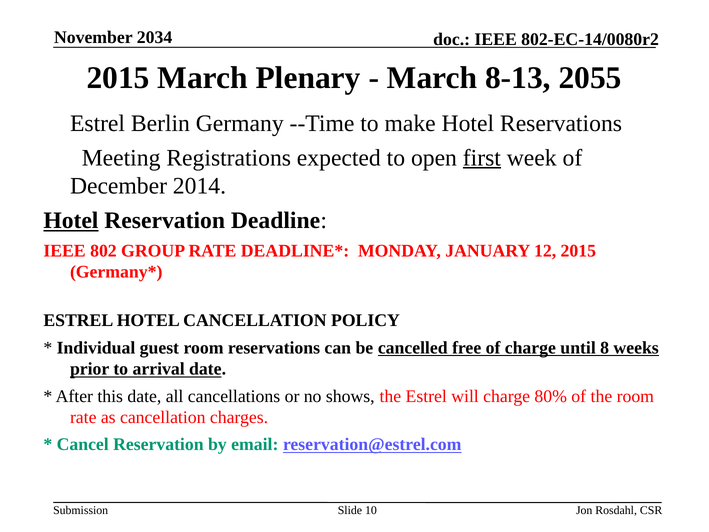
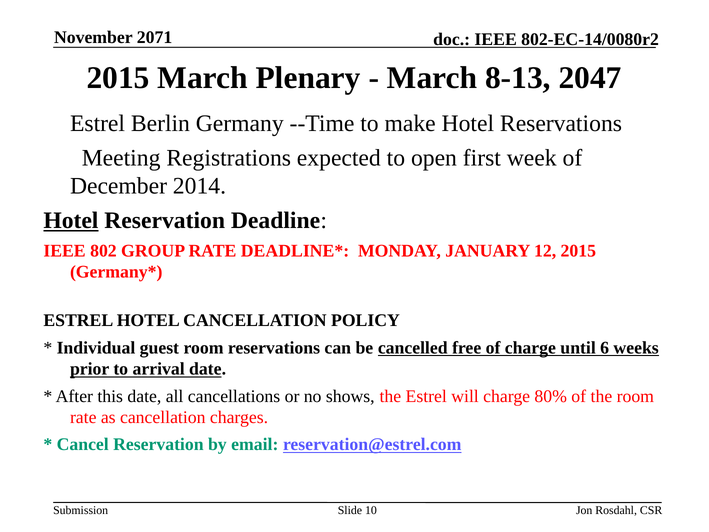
2034: 2034 -> 2071
2055: 2055 -> 2047
first underline: present -> none
8: 8 -> 6
